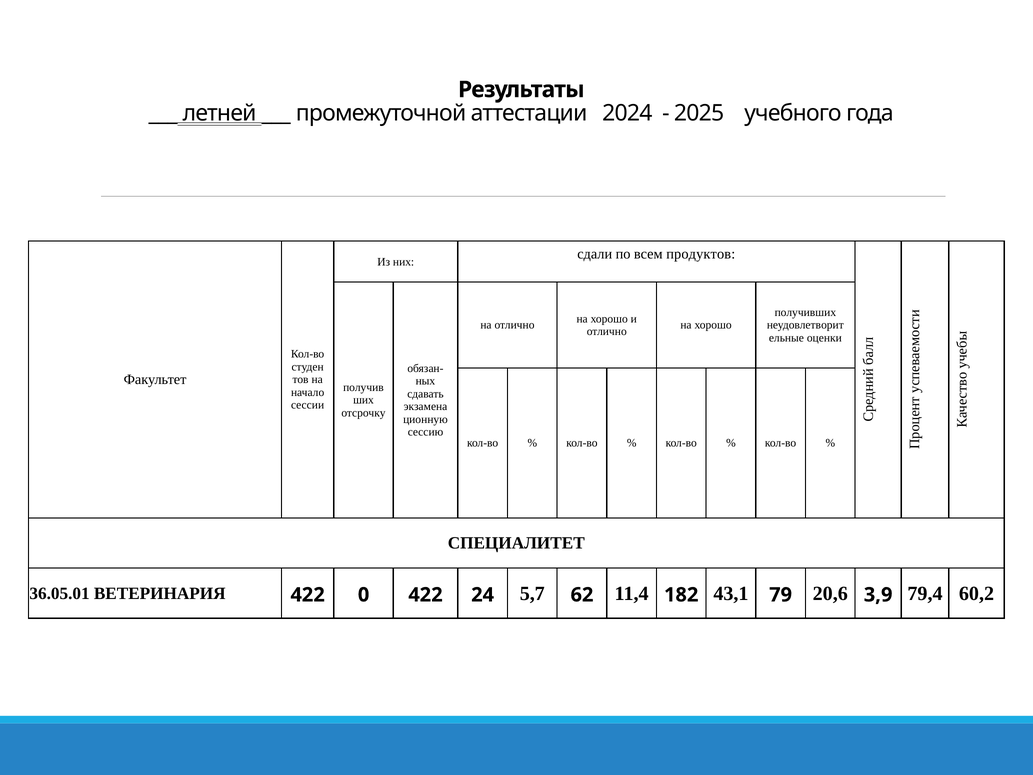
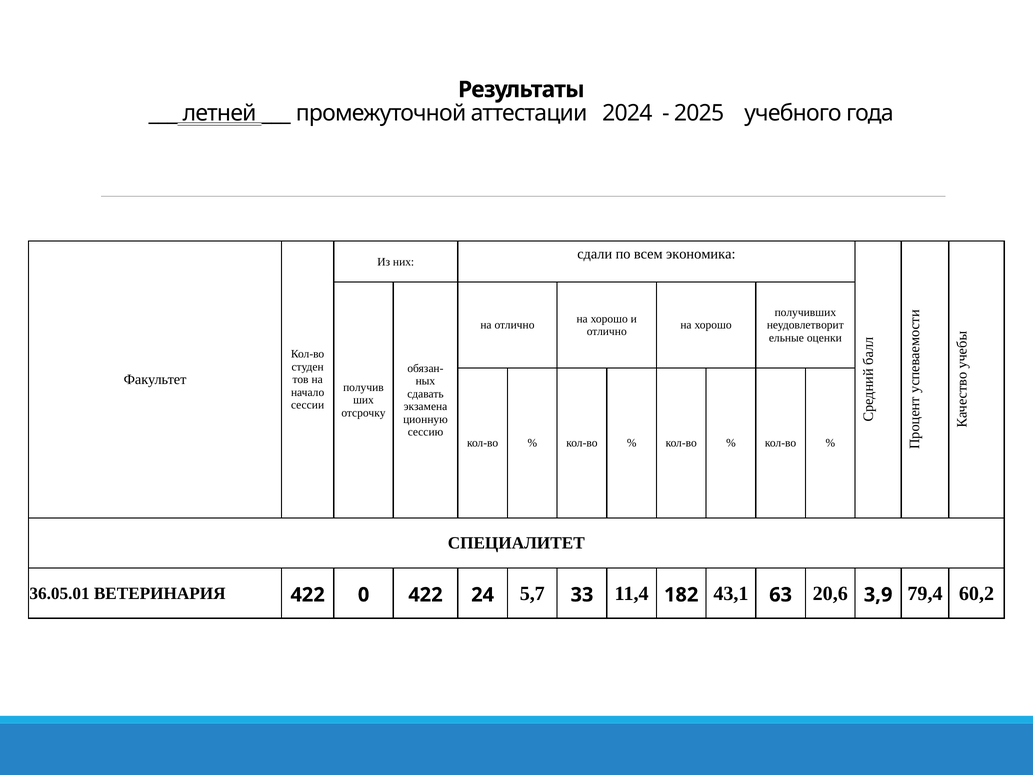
продуктов: продуктов -> экономика
62: 62 -> 33
79: 79 -> 63
